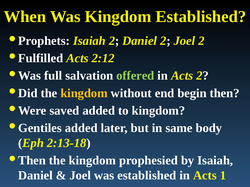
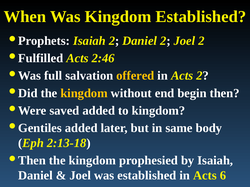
2:12: 2:12 -> 2:46
offered colour: light green -> yellow
1: 1 -> 6
